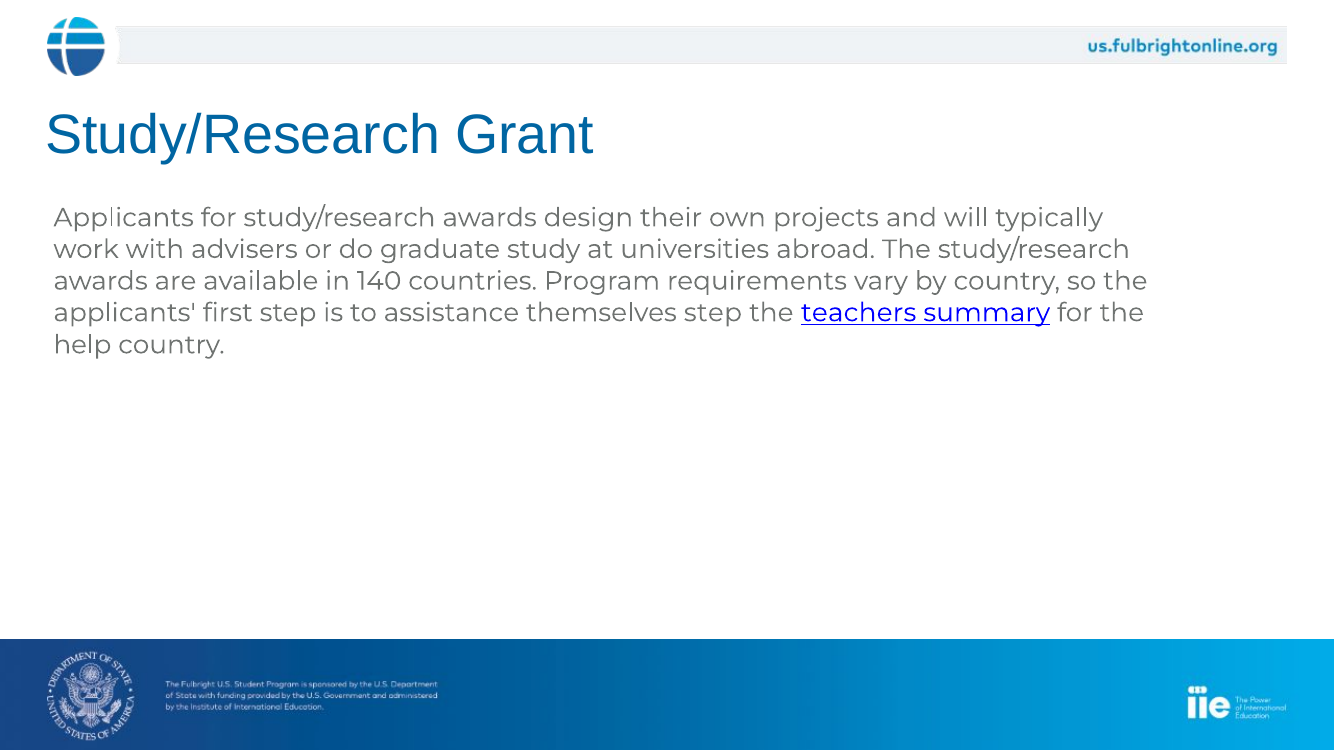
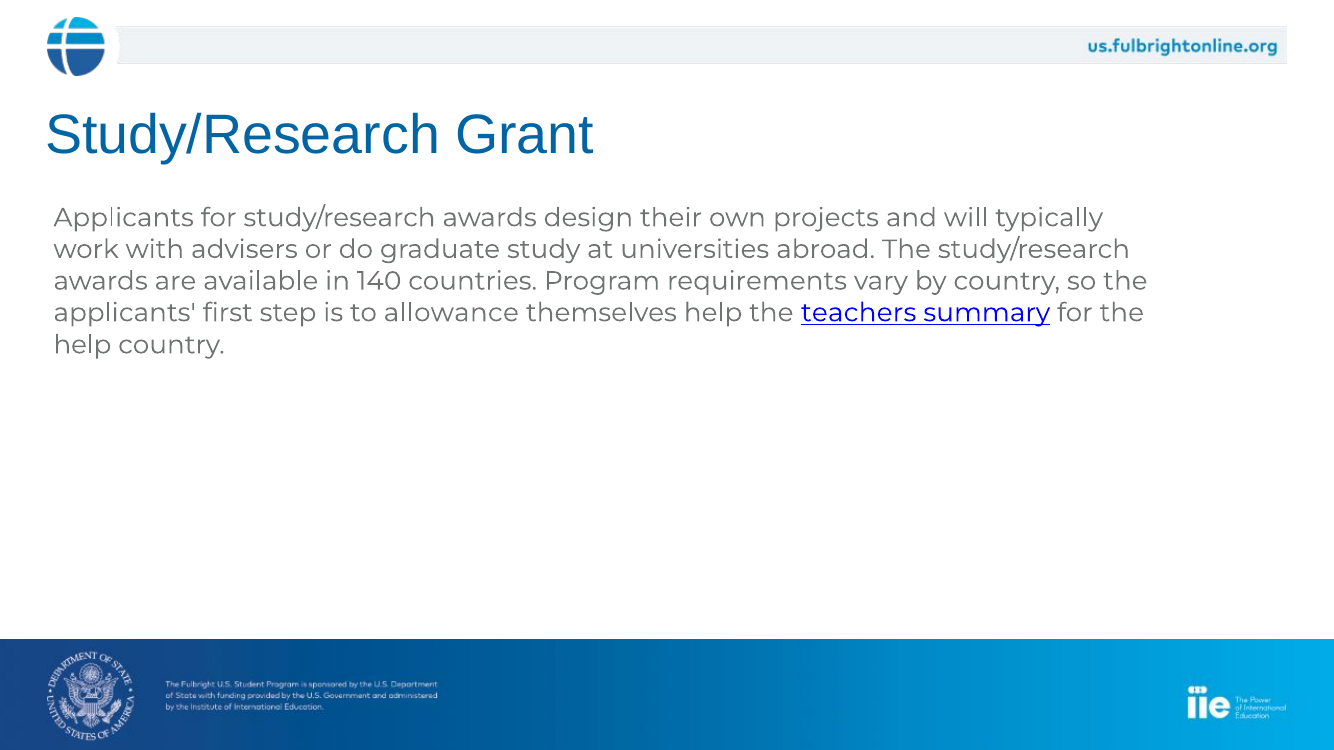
assistance: assistance -> allowance
themselves step: step -> help
